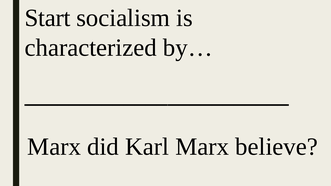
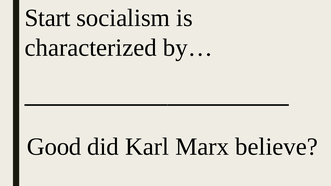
Marx at (54, 147): Marx -> Good
